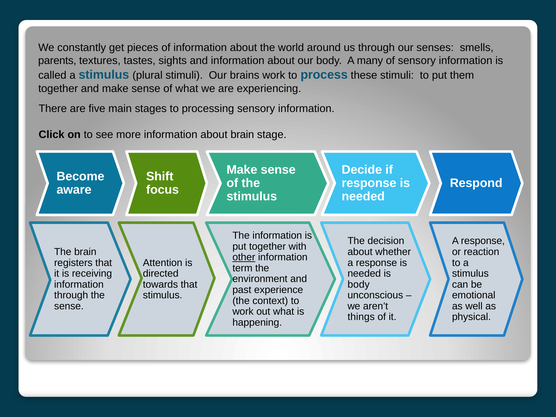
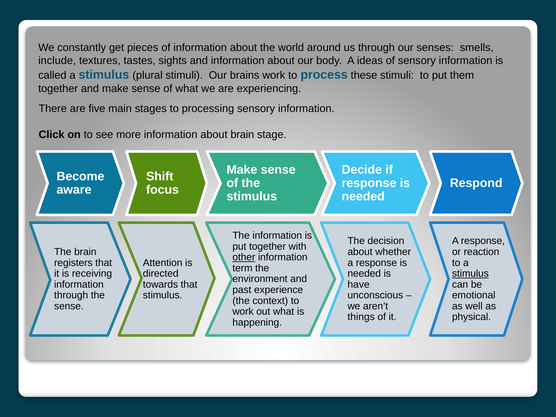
parents: parents -> include
many: many -> ideas
stimulus at (470, 274) underline: none -> present
body at (359, 284): body -> have
